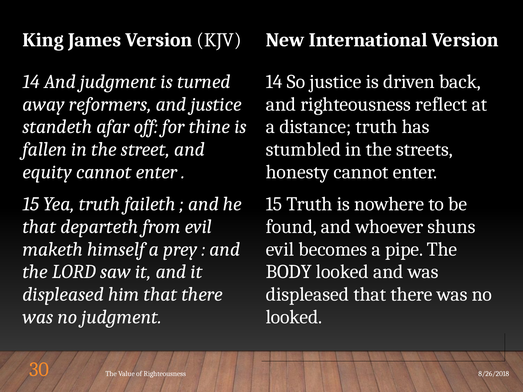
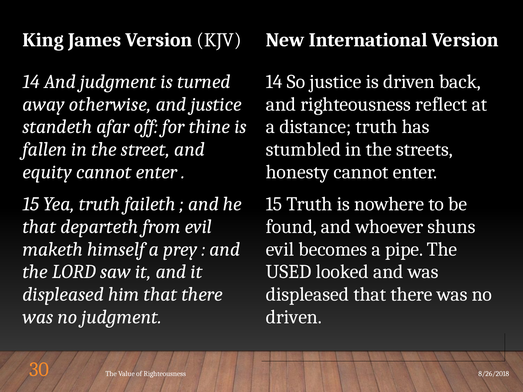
reformers: reformers -> otherwise
BODY: BODY -> USED
looked at (294, 317): looked -> driven
